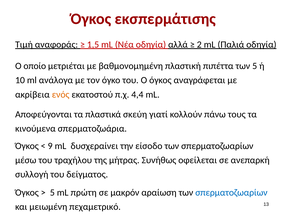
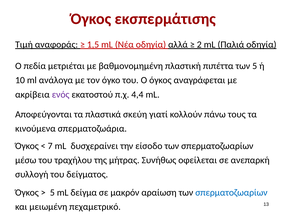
οποίο: οποίο -> πεδία
ενός colour: orange -> purple
9: 9 -> 7
πρώτη: πρώτη -> δείγμα
